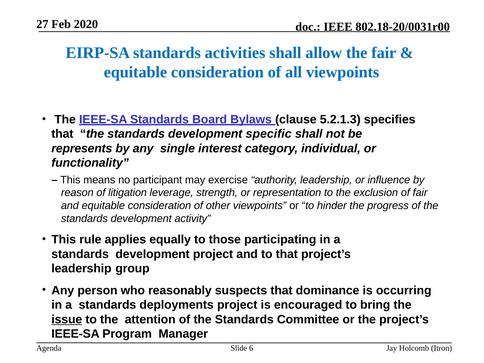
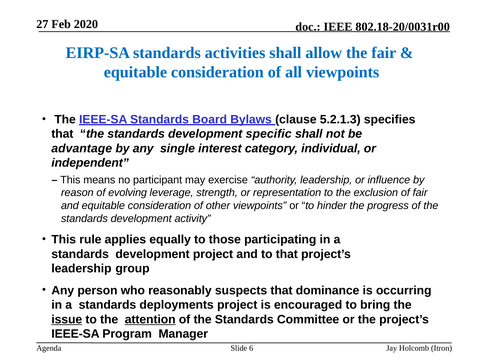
represents: represents -> advantage
functionality: functionality -> independent
litigation: litigation -> evolving
attention underline: none -> present
